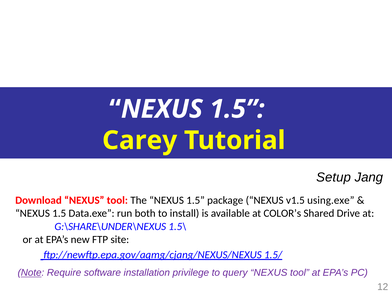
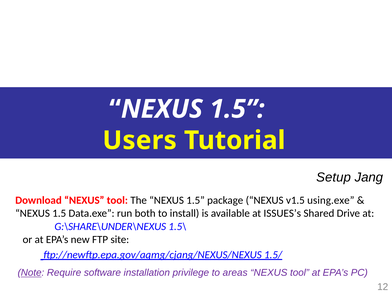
Carey: Carey -> Users
COLOR’s: COLOR’s -> ISSUES’s
query: query -> areas
